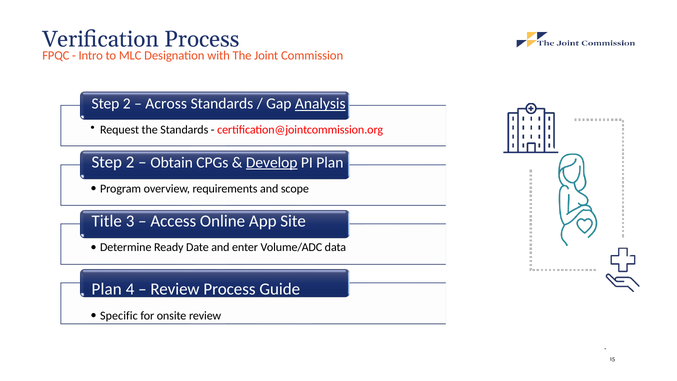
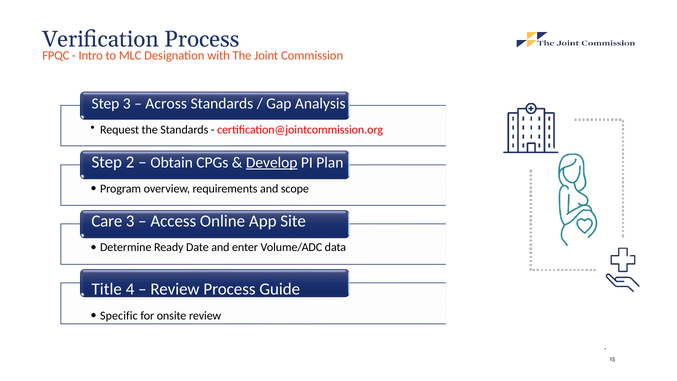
2 at (127, 104): 2 -> 3
Analysis underline: present -> none
Title: Title -> Care
Plan at (107, 289): Plan -> Title
